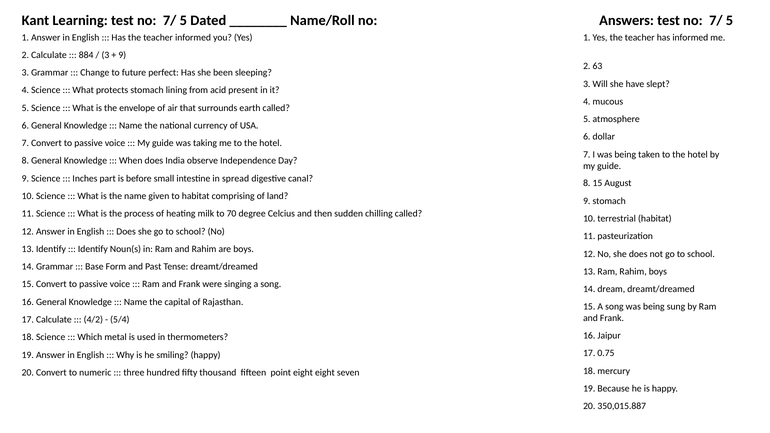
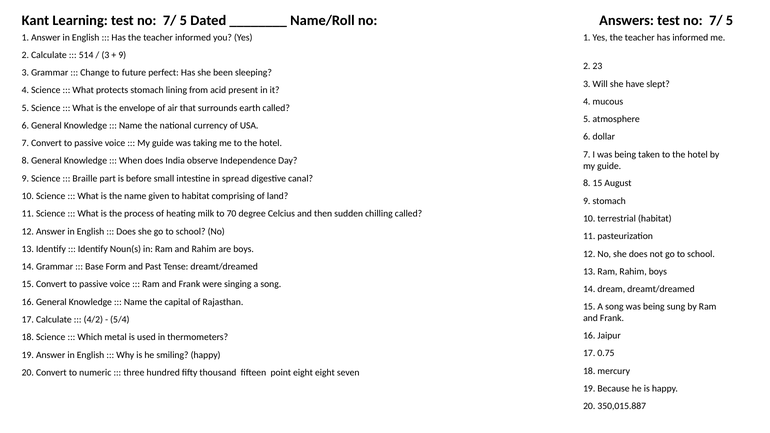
884: 884 -> 514
63: 63 -> 23
Inches: Inches -> Braille
